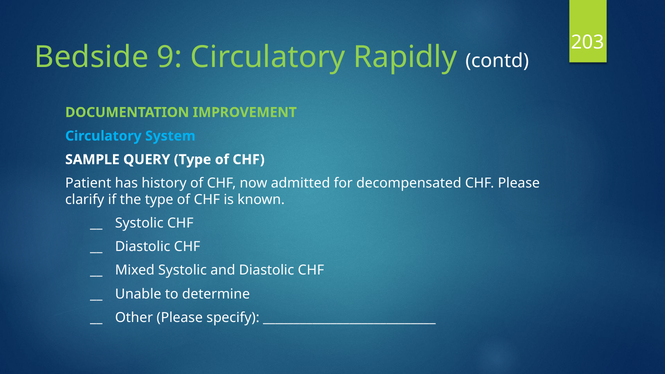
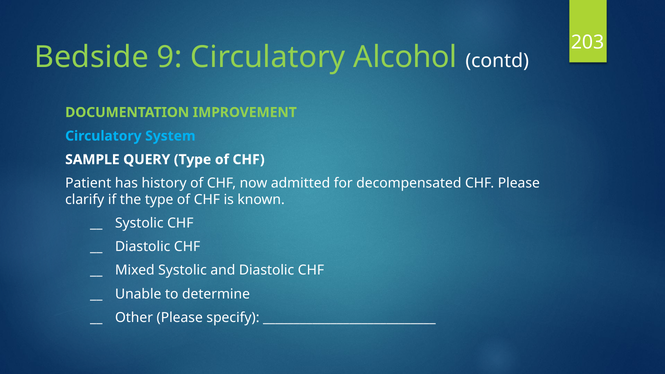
Rapidly: Rapidly -> Alcohol
